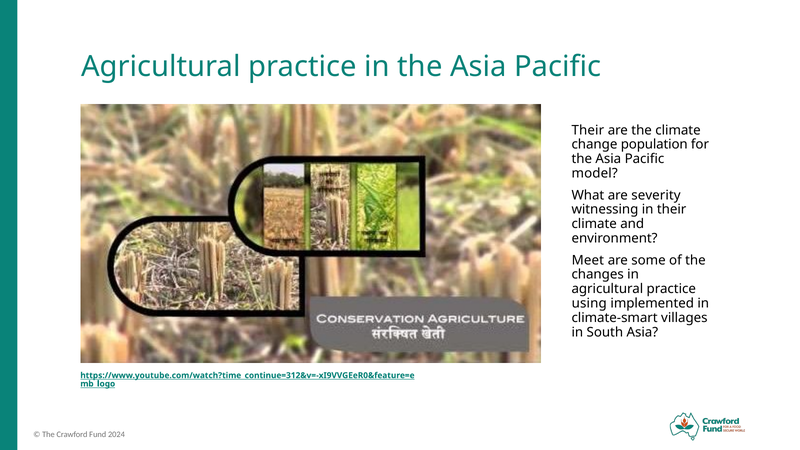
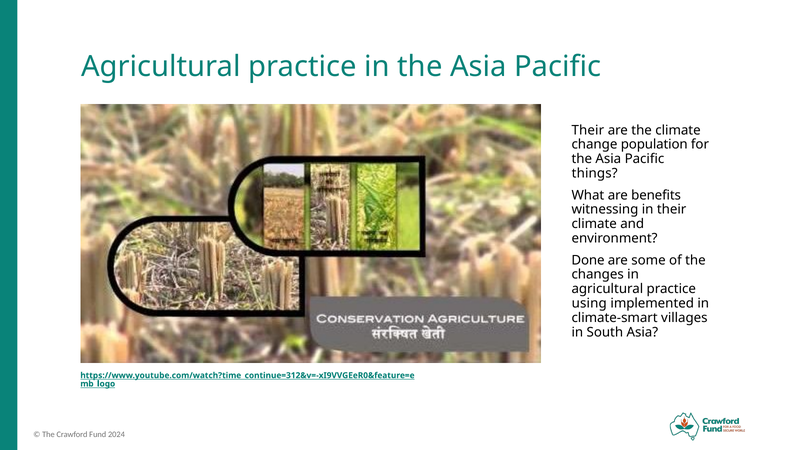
model: model -> things
severity: severity -> benefits
Meet: Meet -> Done
